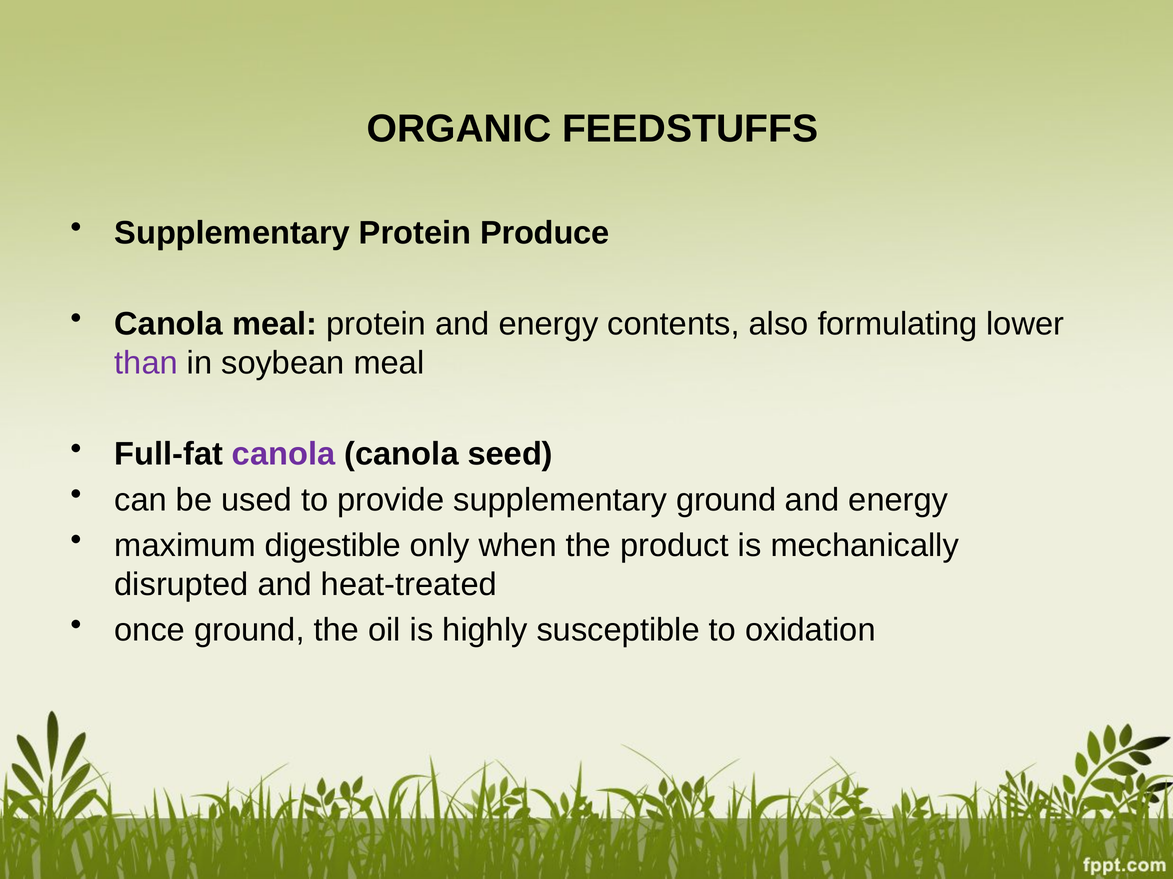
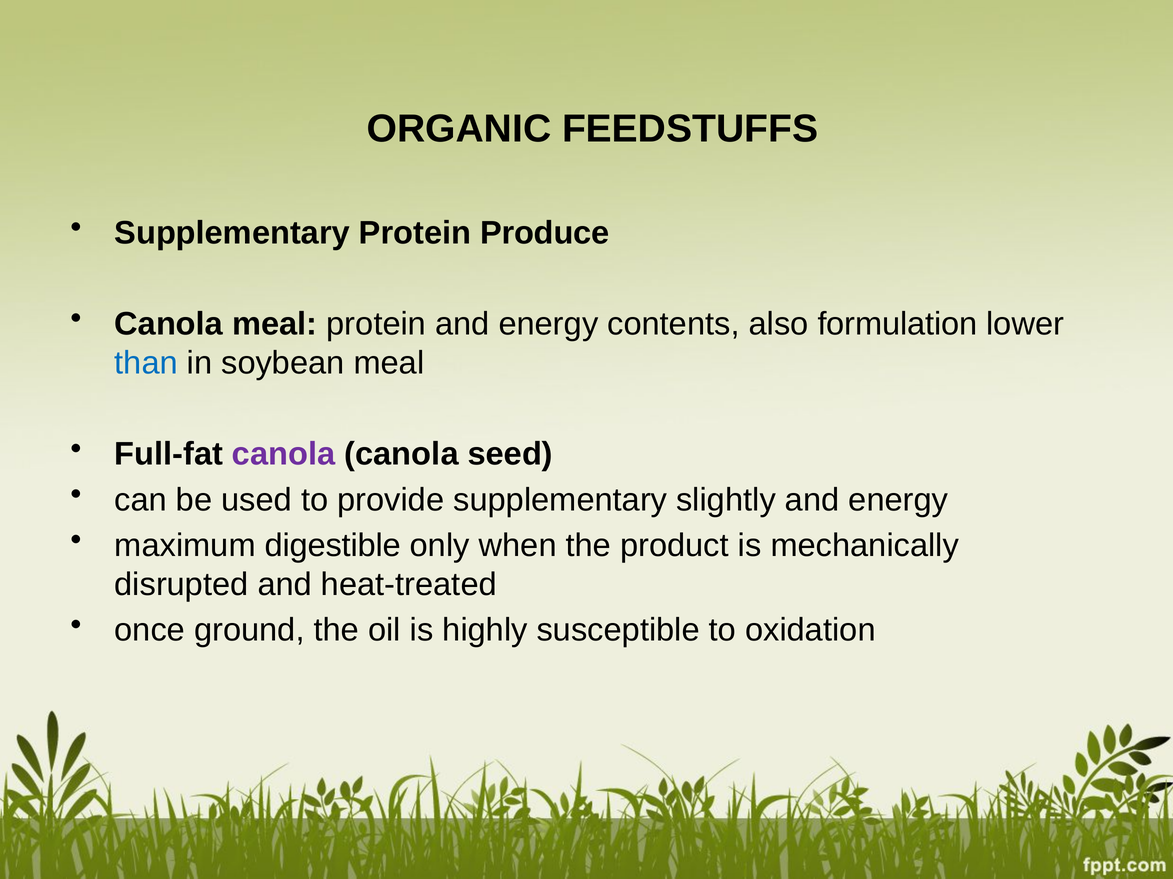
formulating: formulating -> formulation
than colour: purple -> blue
supplementary ground: ground -> slightly
